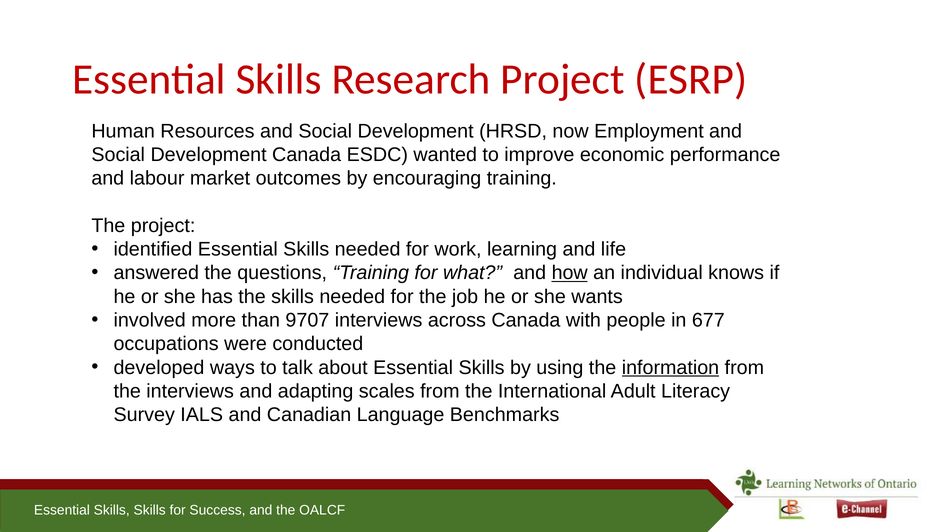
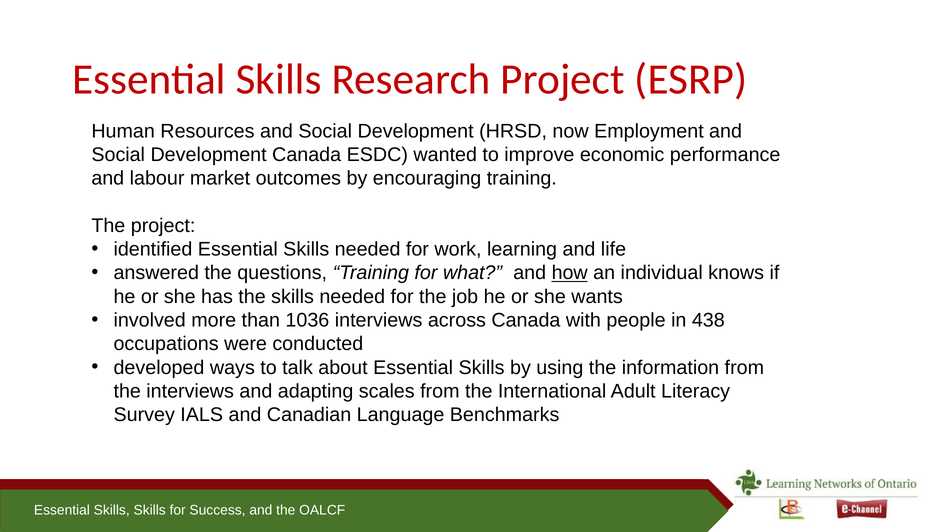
9707: 9707 -> 1036
677: 677 -> 438
information underline: present -> none
